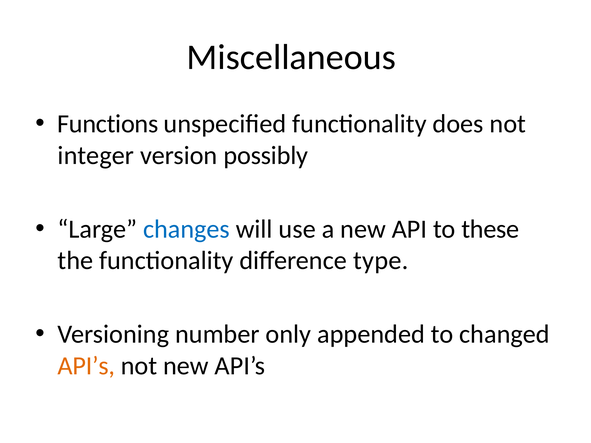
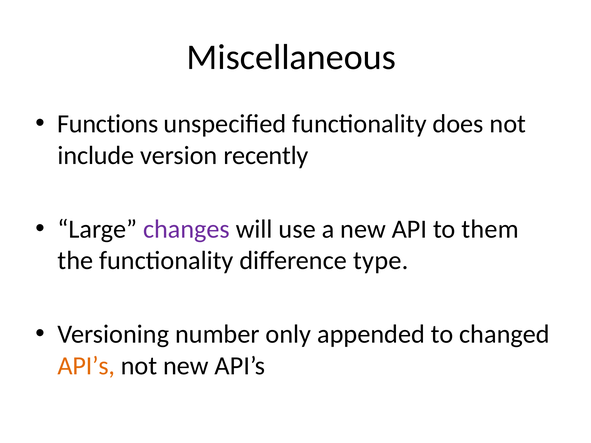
integer: integer -> include
possibly: possibly -> recently
changes colour: blue -> purple
these: these -> them
